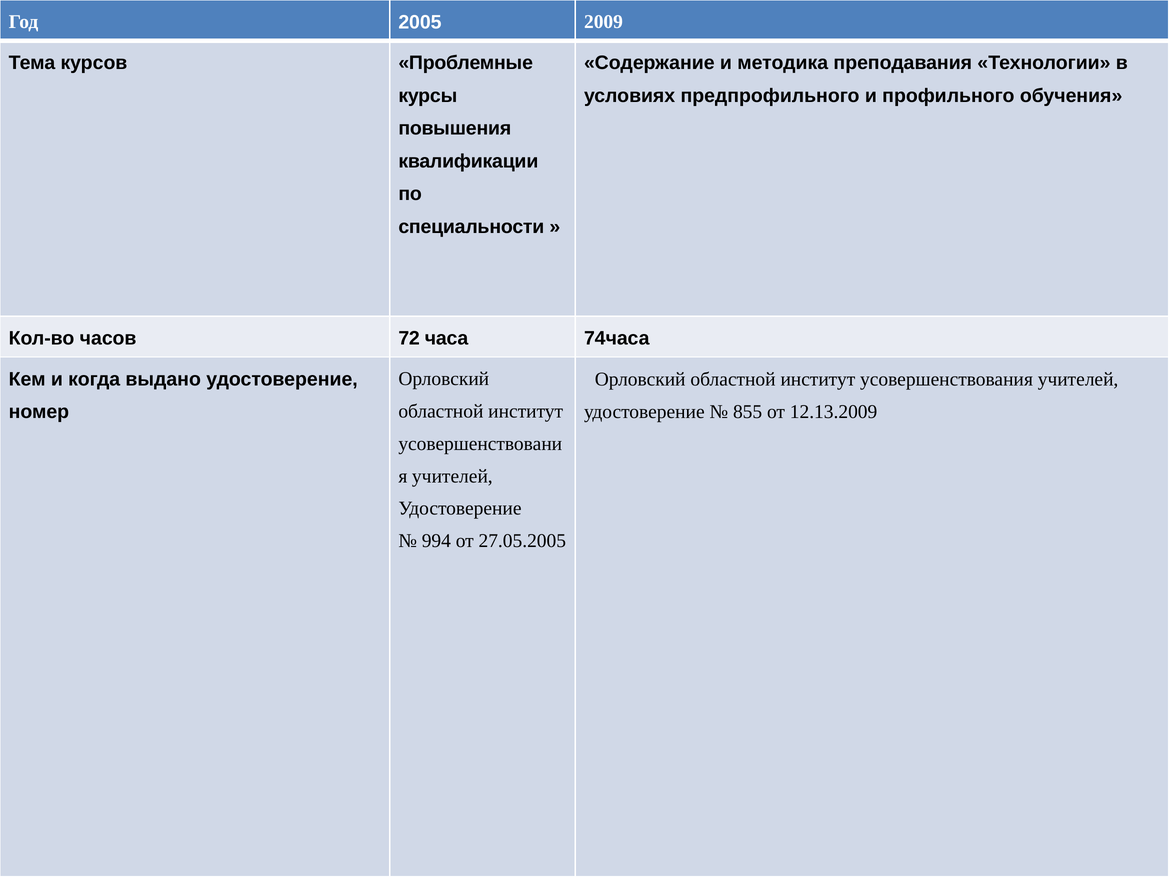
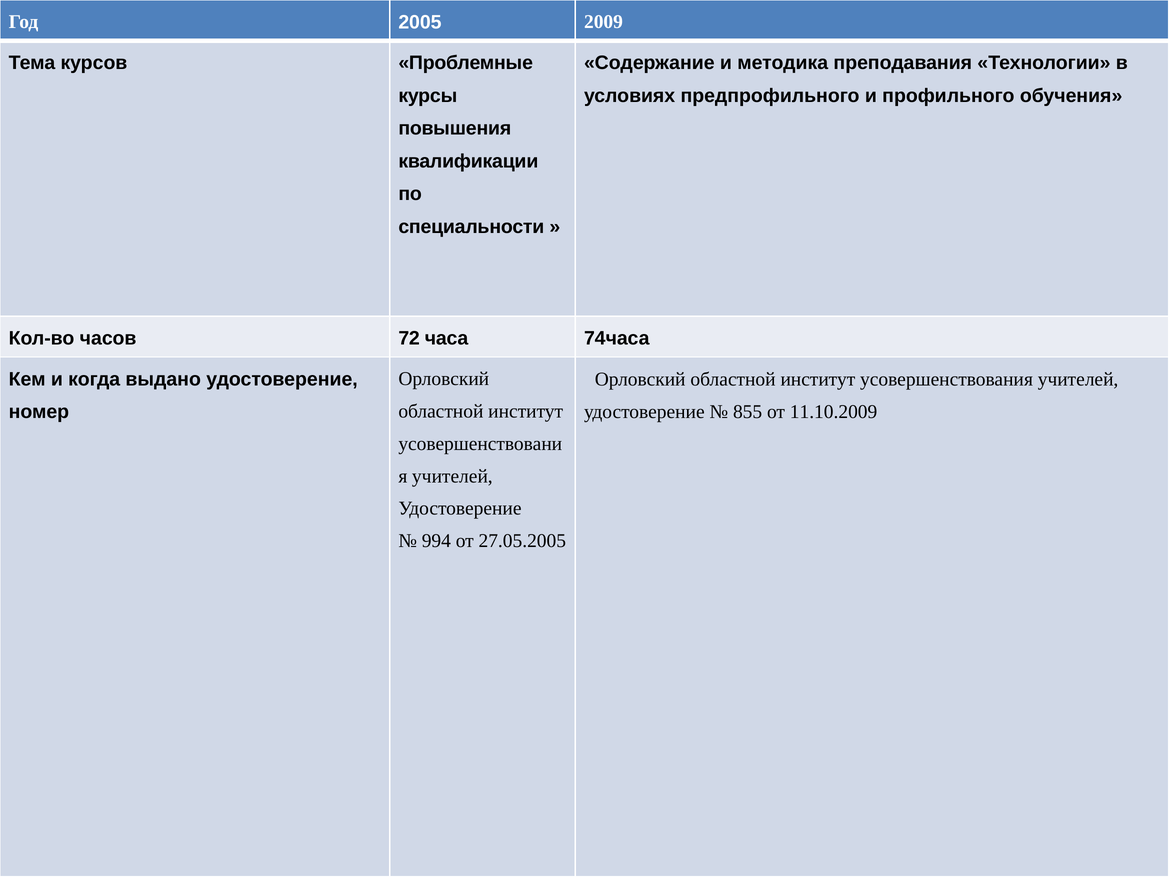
12.13.2009: 12.13.2009 -> 11.10.2009
